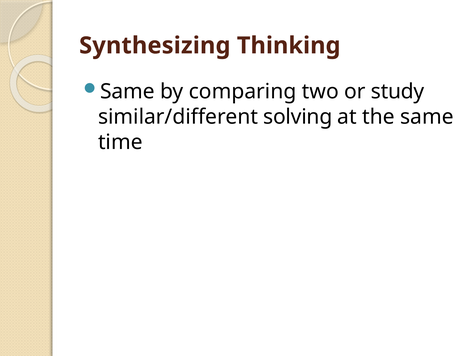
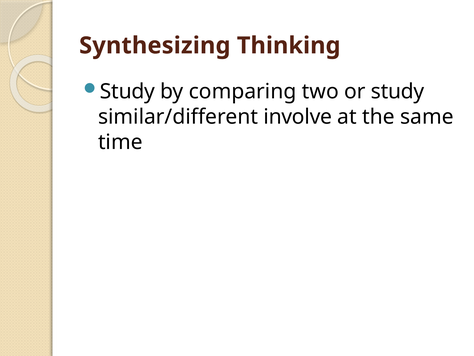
Same at (127, 92): Same -> Study
solving: solving -> involve
